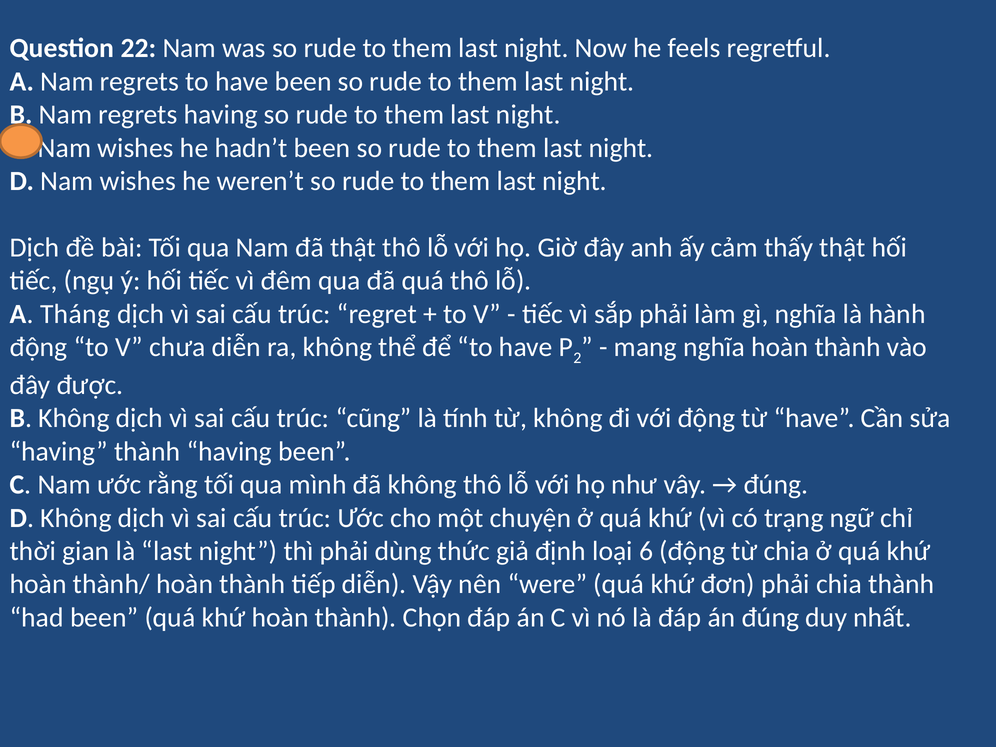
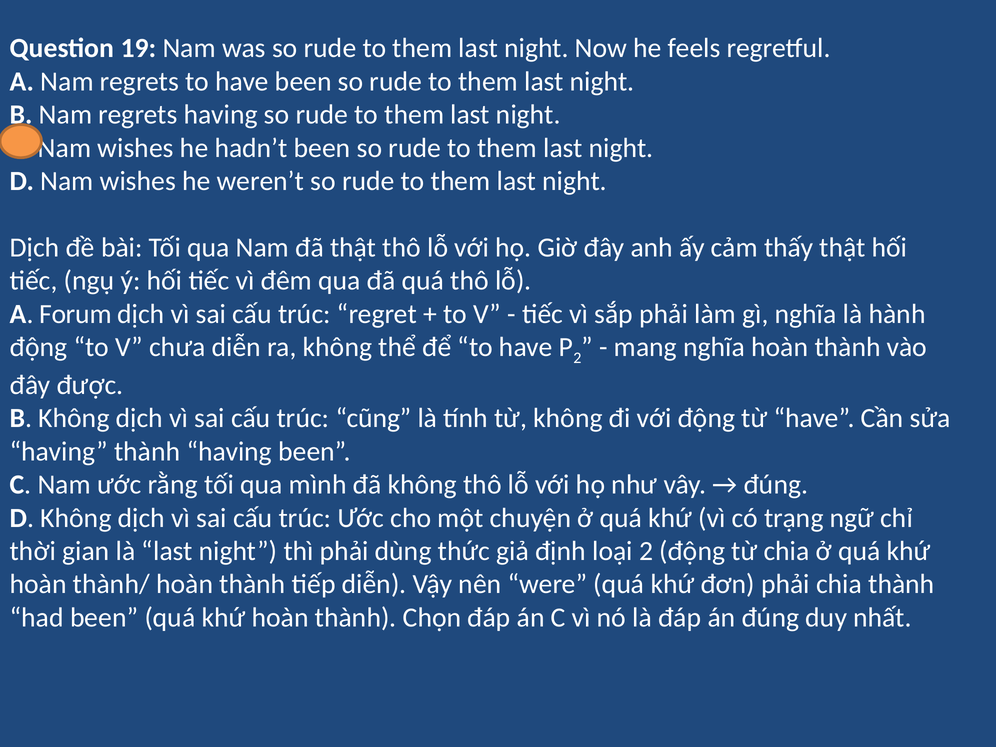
22: 22 -> 19
Tháng: Tháng -> Forum
loại 6: 6 -> 2
